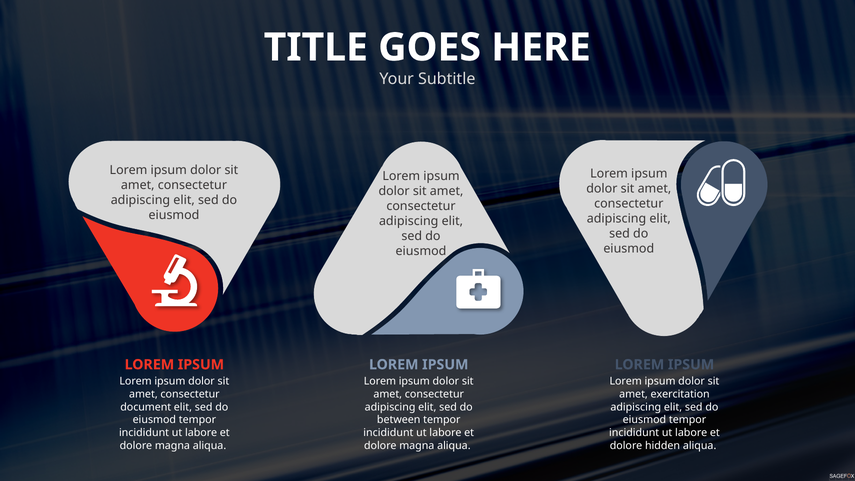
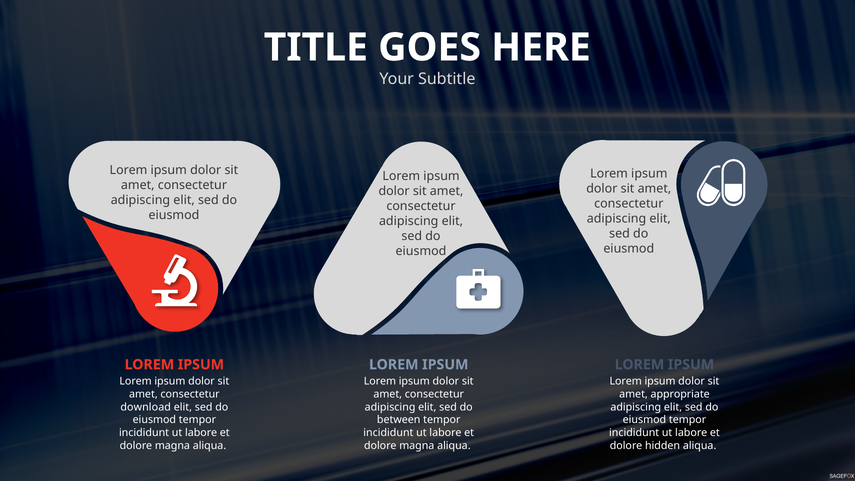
exercitation: exercitation -> appropriate
document: document -> download
